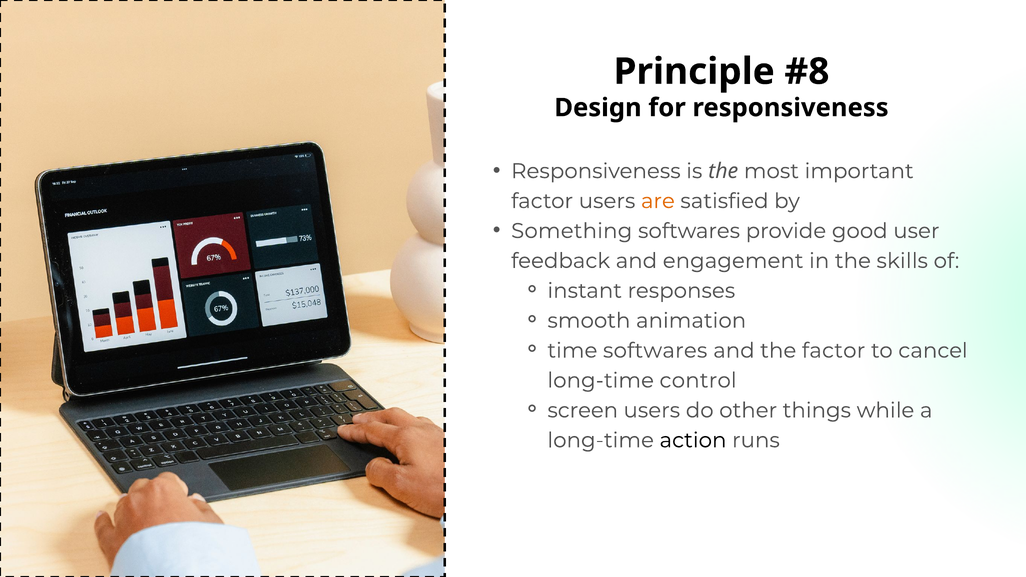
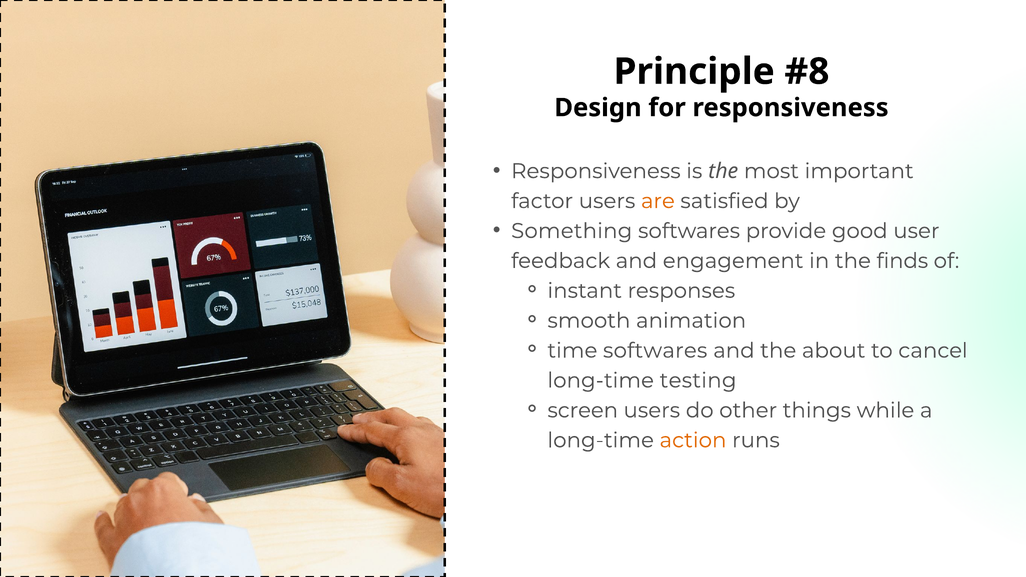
skills: skills -> finds
the factor: factor -> about
control: control -> testing
action colour: black -> orange
